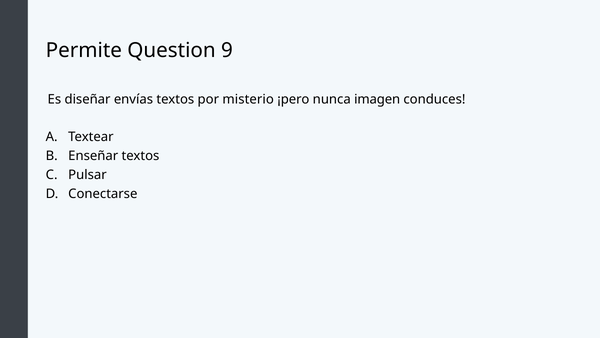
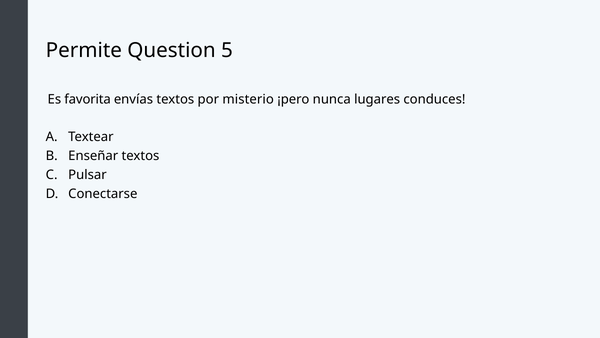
9: 9 -> 5
diseñar: diseñar -> favorita
imagen: imagen -> lugares
